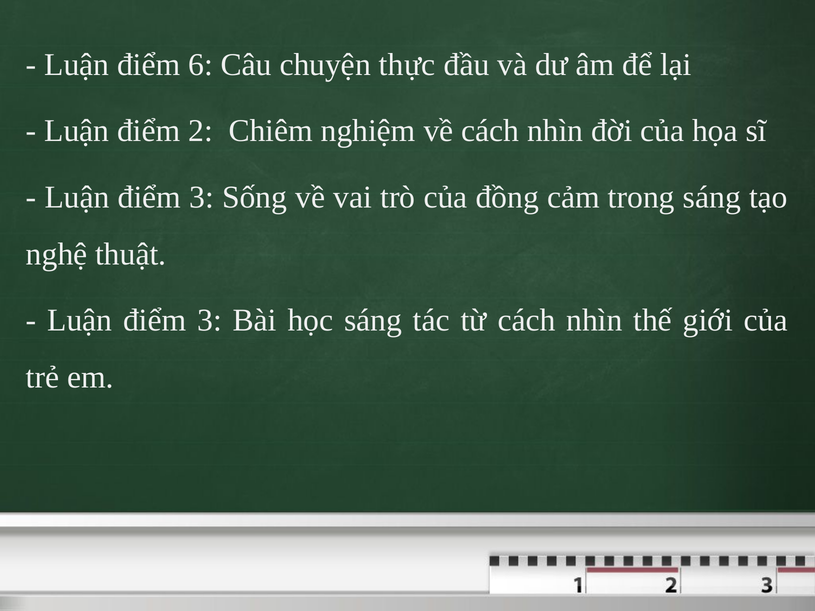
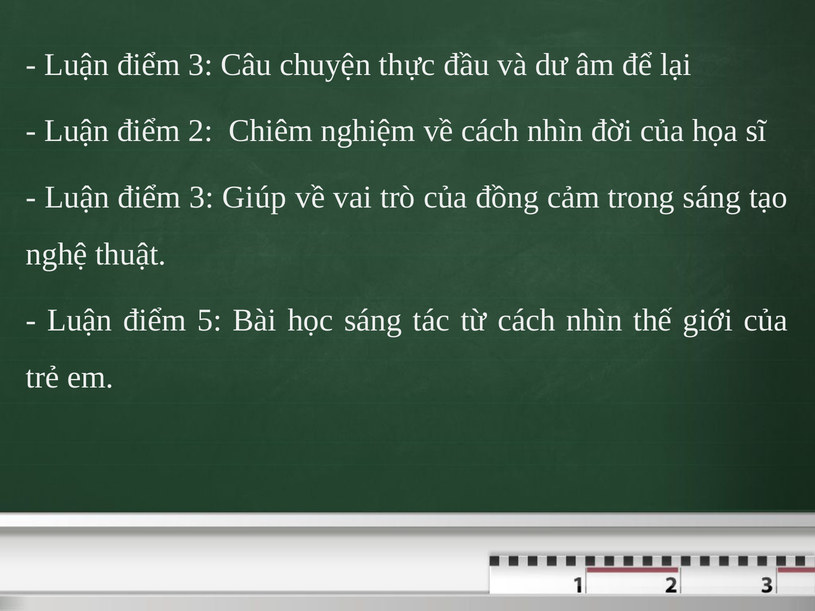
6 at (200, 65): 6 -> 3
Sống: Sống -> Giúp
3 at (210, 320): 3 -> 5
